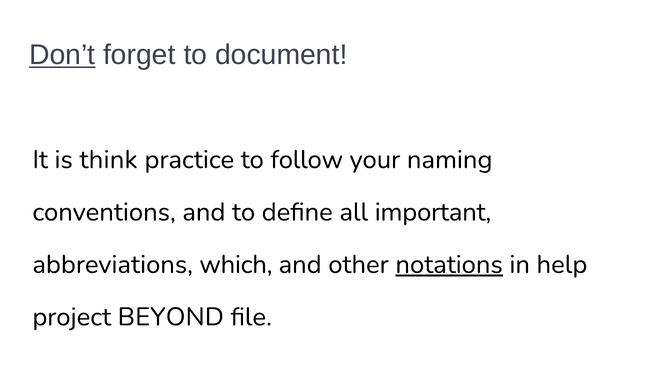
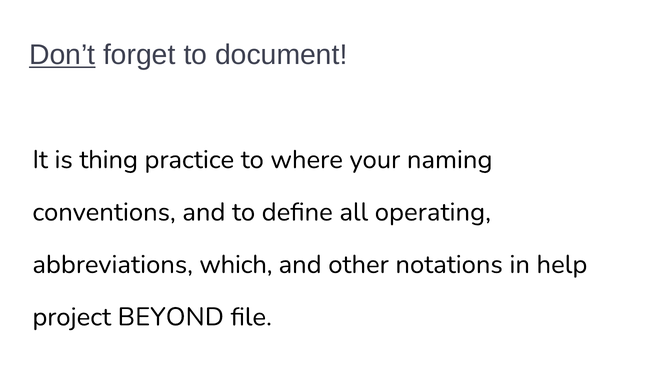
think: think -> thing
follow: follow -> where
important: important -> operating
notations underline: present -> none
